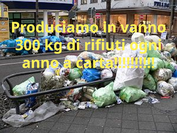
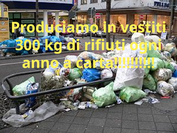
vanno: vanno -> vestiti
